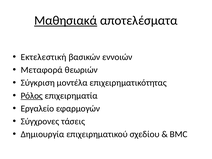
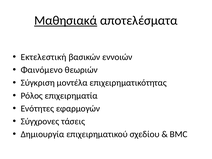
Μεταφορά: Μεταφορά -> Φαινόμενο
Ρόλος underline: present -> none
Εργαλείο: Εργαλείο -> Ενότητες
